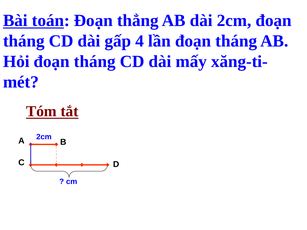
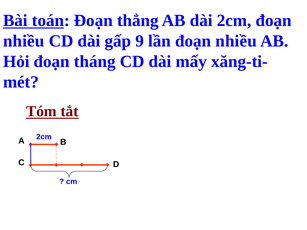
tháng at (24, 41): tháng -> nhiều
4: 4 -> 9
lần đoạn tháng: tháng -> nhiều
